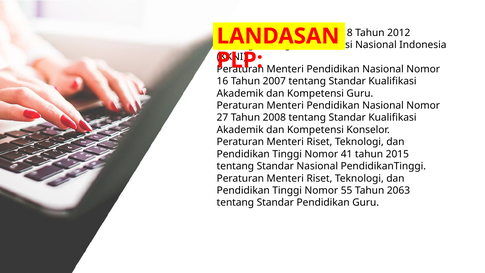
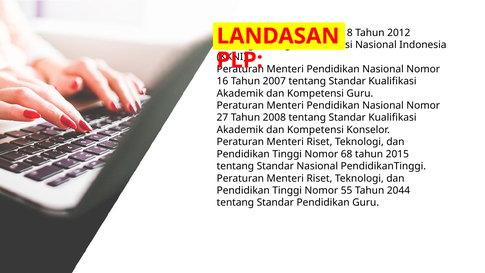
41: 41 -> 68
2063: 2063 -> 2044
